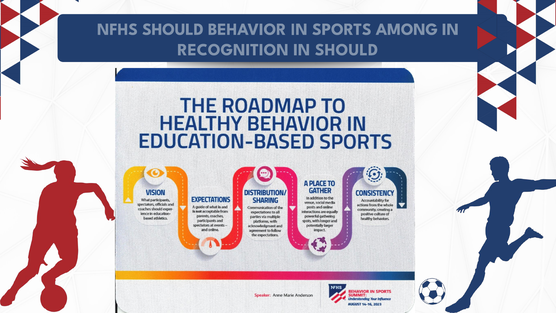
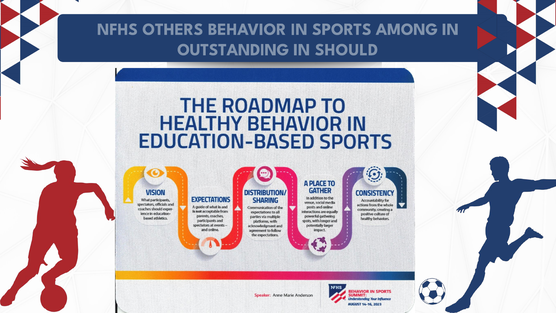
NFHS SHOULD: SHOULD -> OTHERS
RECOGNITION: RECOGNITION -> OUTSTANDING
